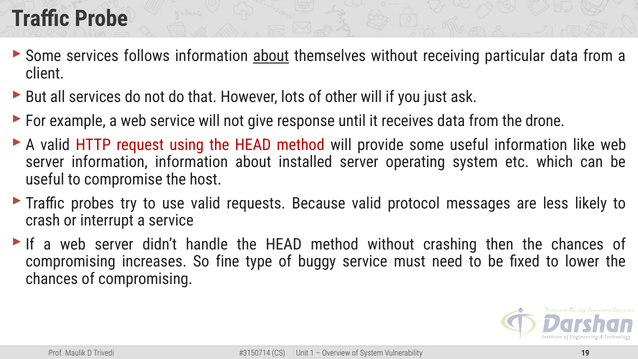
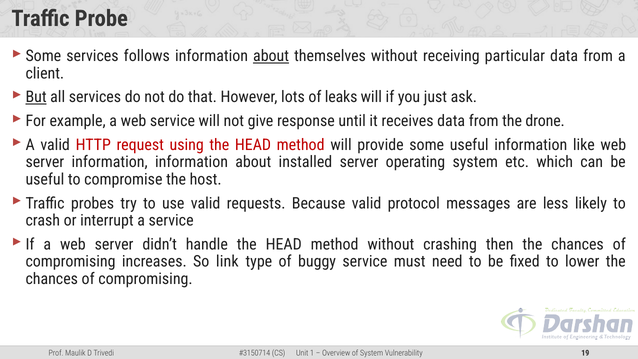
But underline: none -> present
other: other -> leaks
fine: fine -> link
